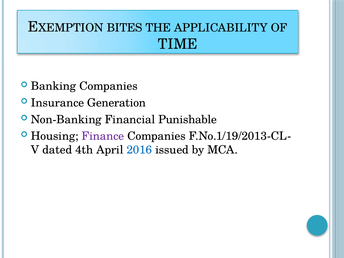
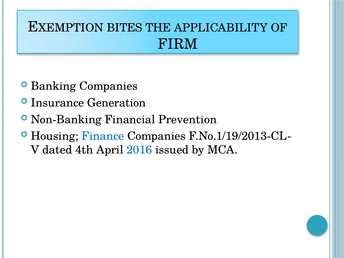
TIME: TIME -> FIRM
Punishable: Punishable -> Prevention
Finance colour: purple -> blue
